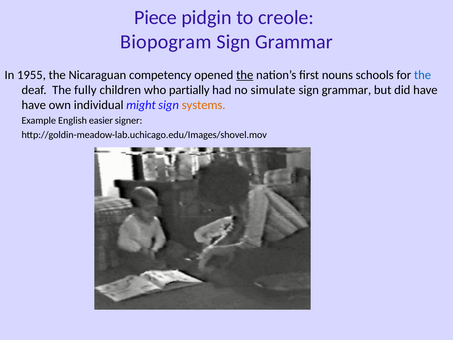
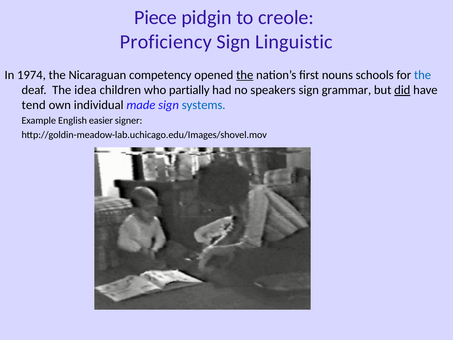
Biopogram: Biopogram -> Proficiency
Grammar at (294, 42): Grammar -> Linguistic
1955: 1955 -> 1974
fully: fully -> idea
simulate: simulate -> speakers
did underline: none -> present
have at (34, 105): have -> tend
might: might -> made
systems colour: orange -> blue
